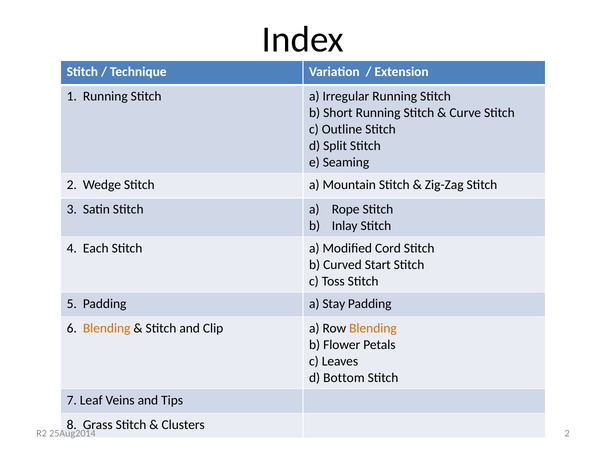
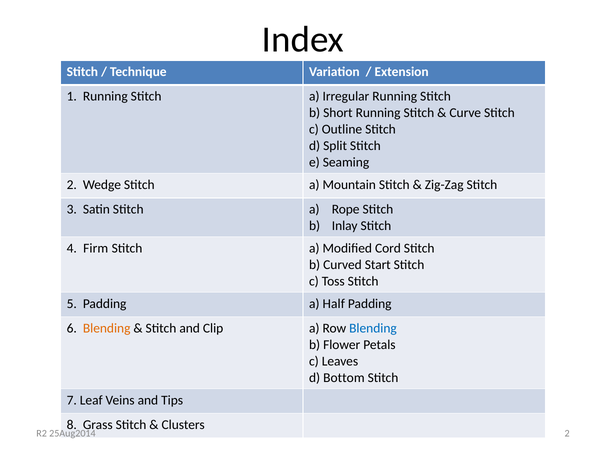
Each: Each -> Firm
Stay: Stay -> Half
Blending at (373, 329) colour: orange -> blue
